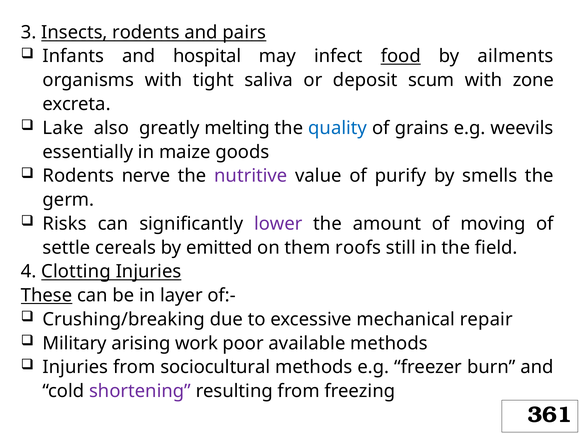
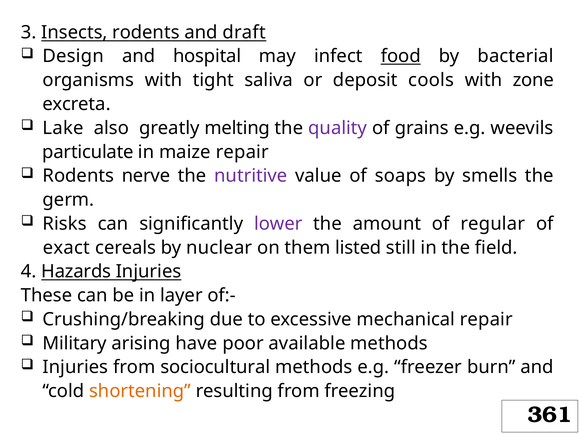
pairs: pairs -> draft
Infants: Infants -> Design
ailments: ailments -> bacterial
scum: scum -> cools
quality colour: blue -> purple
essentially: essentially -> particulate
maize goods: goods -> repair
purify: purify -> soaps
moving: moving -> regular
settle: settle -> exact
emitted: emitted -> nuclear
roofs: roofs -> listed
Clotting: Clotting -> Hazards
These underline: present -> none
work: work -> have
shortening colour: purple -> orange
